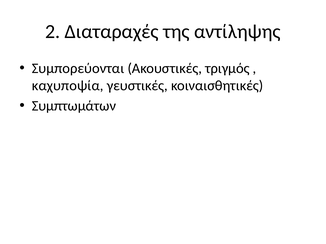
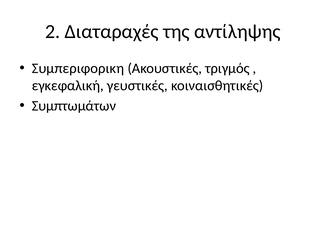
Συμπορεύονται: Συμπορεύονται -> Συμπεριφορικη
καχυποψία: καχυποψία -> εγκεφαλική
